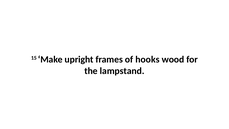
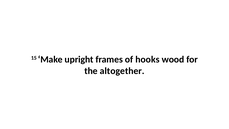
lampstand: lampstand -> altogether
